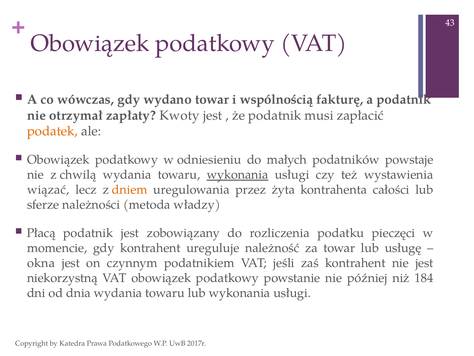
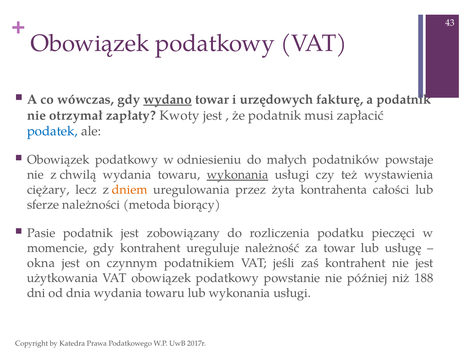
wydano underline: none -> present
wspólnością: wspólnością -> urzędowych
podatek colour: orange -> blue
wiązać: wiązać -> ciężary
władzy: władzy -> biorący
Płacą: Płacą -> Pasie
niekorzystną: niekorzystną -> użytkowania
184: 184 -> 188
